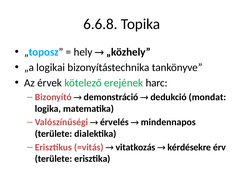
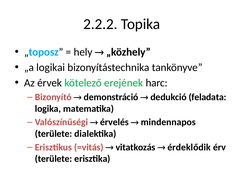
6.6.8: 6.6.8 -> 2.2.2
mondat: mondat -> feladata
kérdésekre: kérdésekre -> érdeklődik
